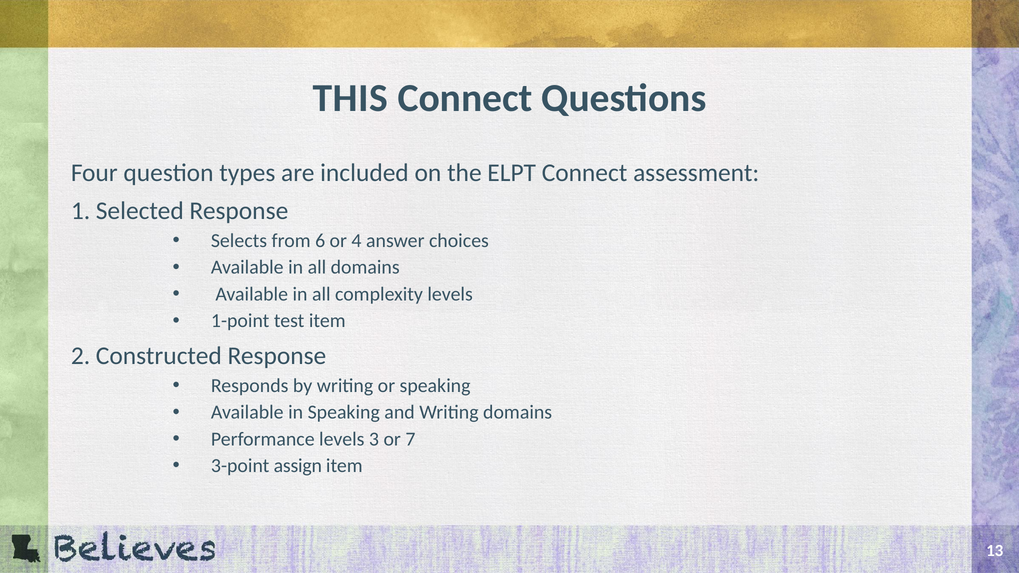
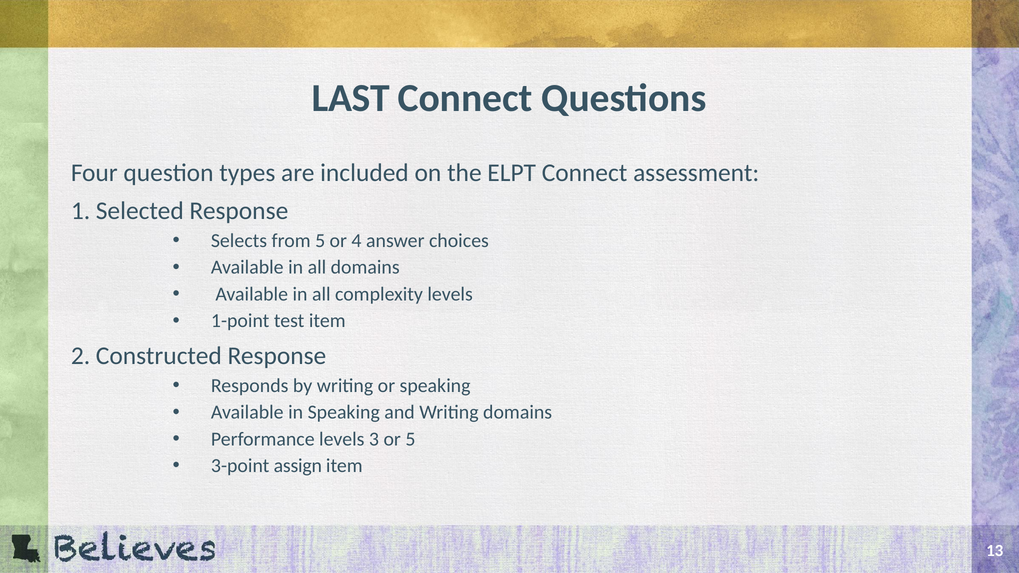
THIS: THIS -> LAST
from 6: 6 -> 5
or 7: 7 -> 5
